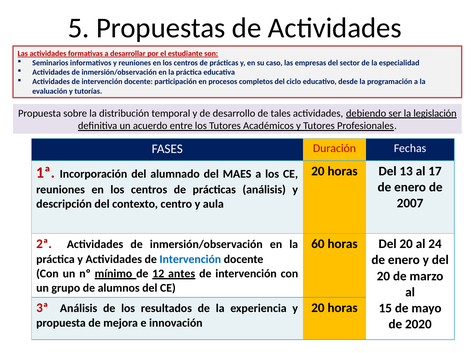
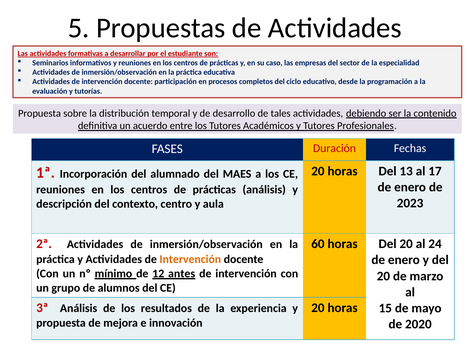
legislación: legislación -> contenido
2007: 2007 -> 2023
Intervención at (190, 259) colour: blue -> orange
